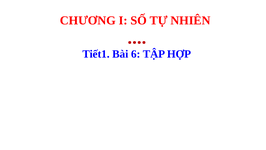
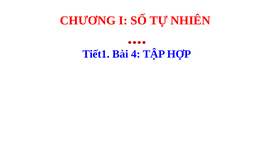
6: 6 -> 4
